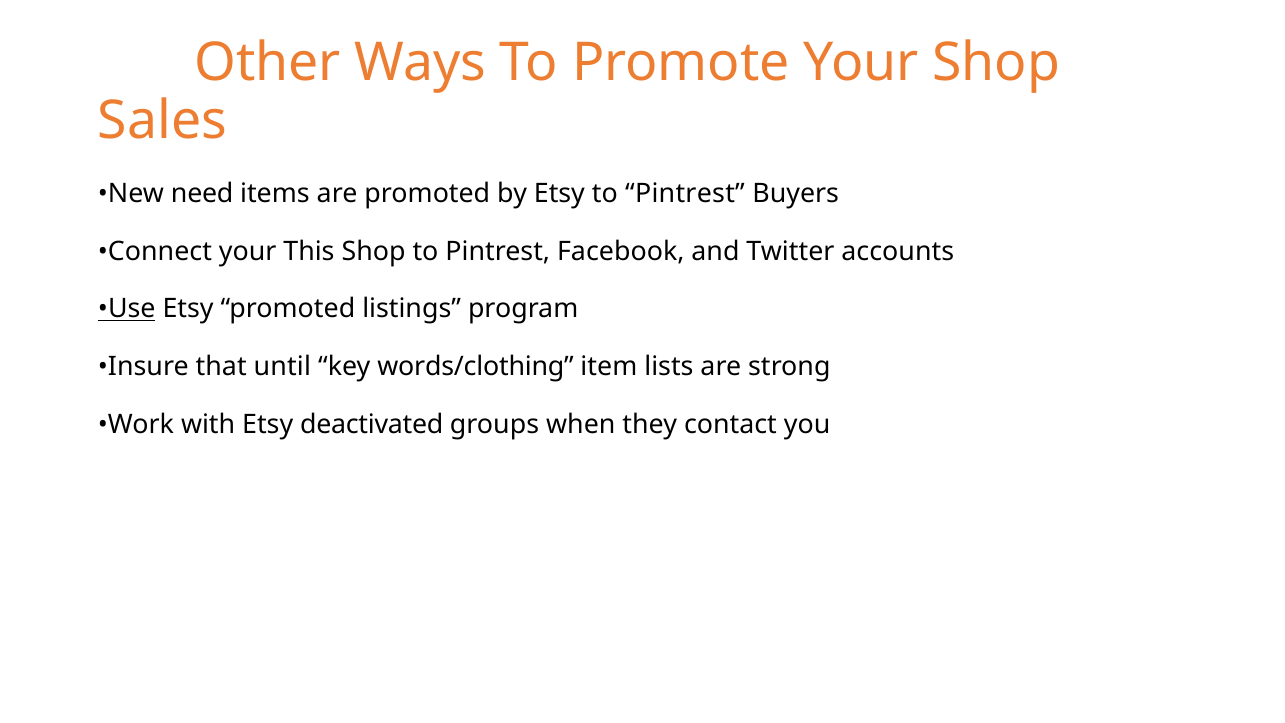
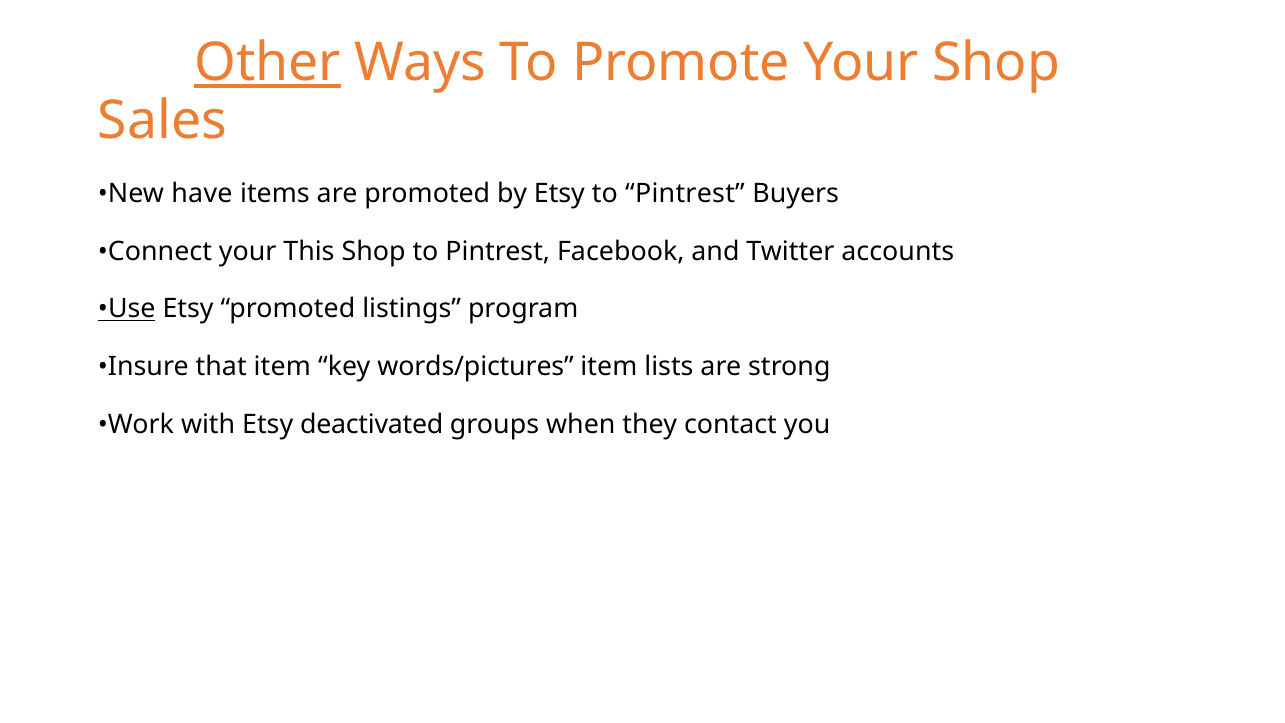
Other underline: none -> present
need: need -> have
that until: until -> item
words/clothing: words/clothing -> words/pictures
